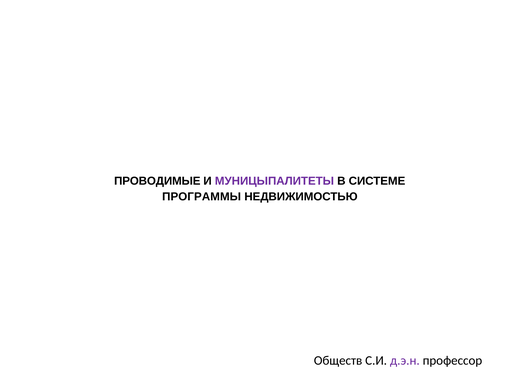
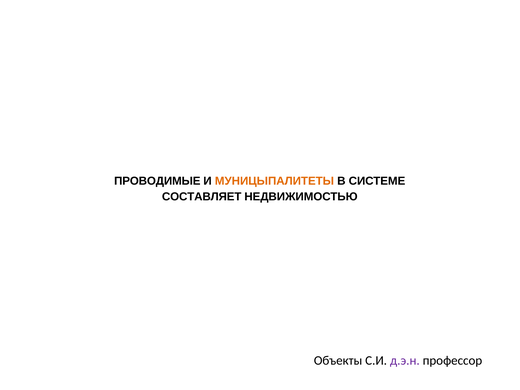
МУНИЦЫПАЛИТЕТЫ colour: purple -> orange
ПРОГРАММЫ: ПРОГРАММЫ -> СОСТАВЛЯЕТ
Обществ: Обществ -> Объекты
